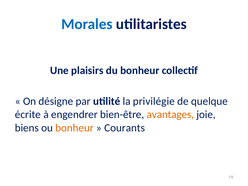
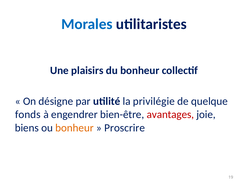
écrite: écrite -> fonds
avantages colour: orange -> red
Courants: Courants -> Proscrire
